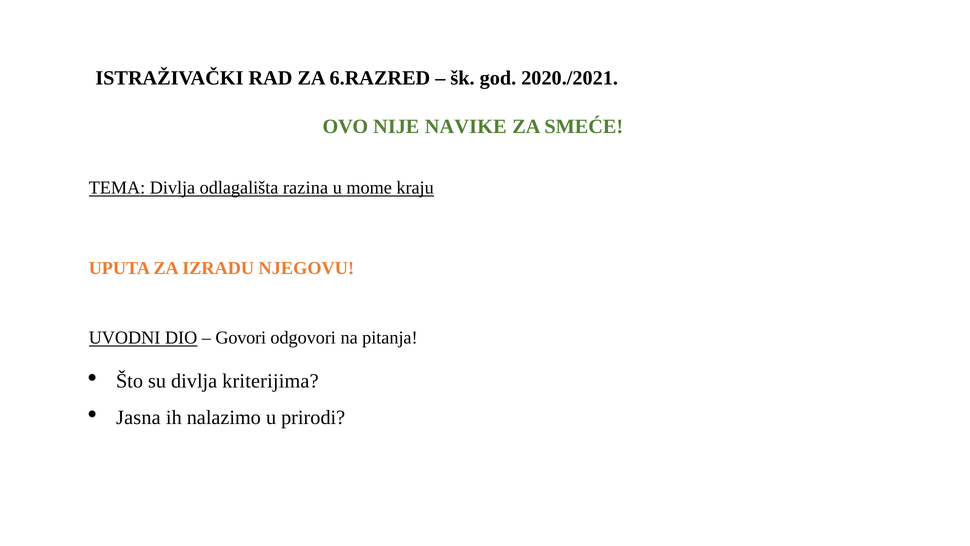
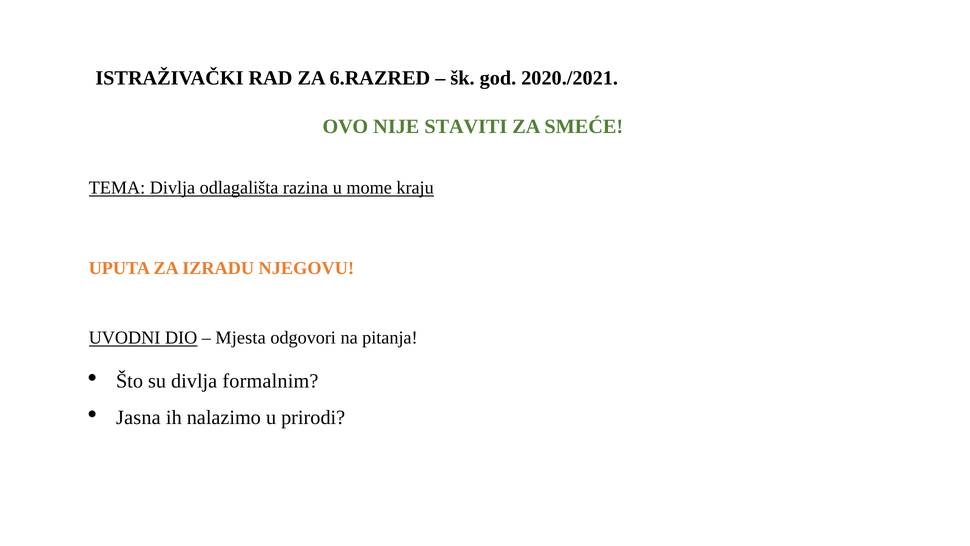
NAVIKE: NAVIKE -> STAVITI
Govori: Govori -> Mjesta
kriterijima: kriterijima -> formalnim
